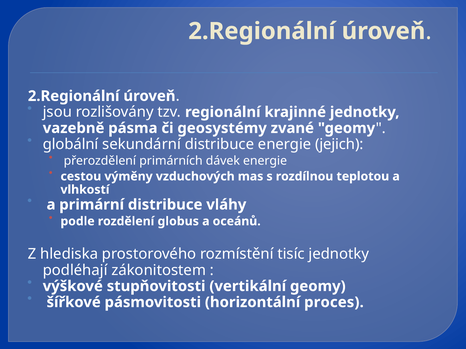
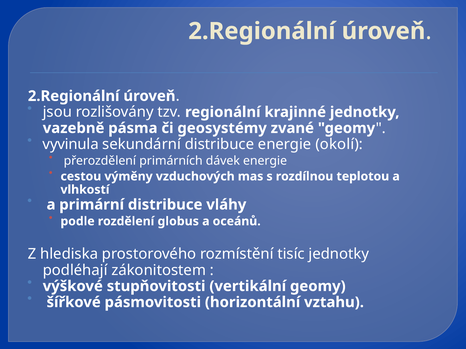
globální: globální -> vyvinula
jejich: jejich -> okolí
proces: proces -> vztahu
